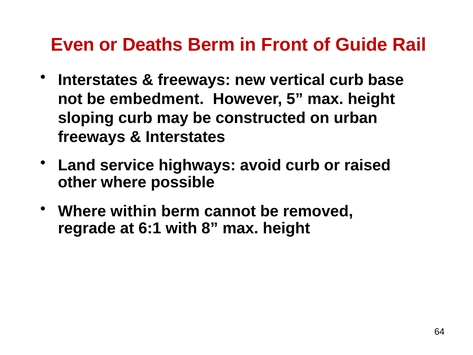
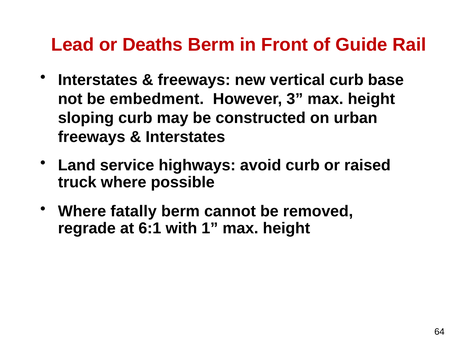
Even: Even -> Lead
5: 5 -> 3
other: other -> truck
within: within -> fatally
8: 8 -> 1
